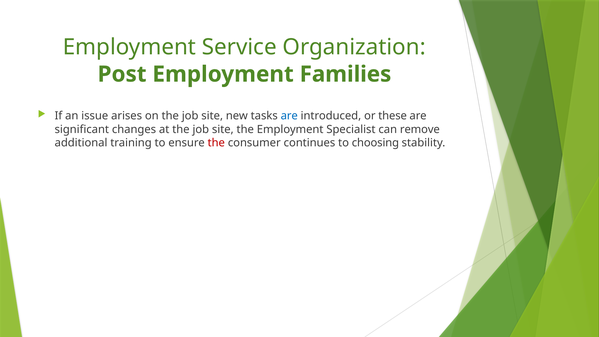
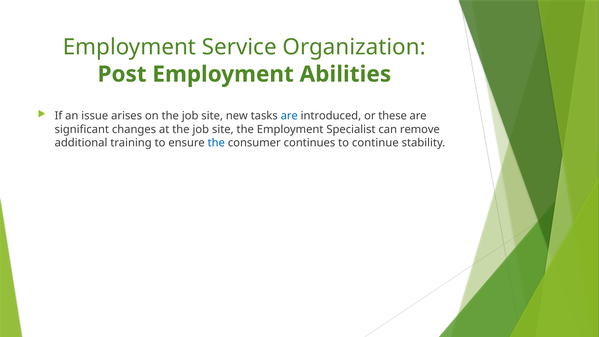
Families: Families -> Abilities
the at (216, 143) colour: red -> blue
choosing: choosing -> continue
